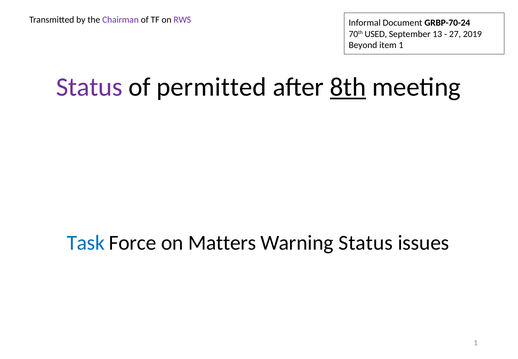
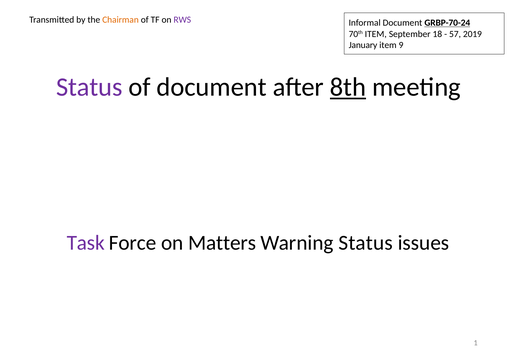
Chairman colour: purple -> orange
GRBP-70-24 underline: none -> present
70th USED: USED -> ITEM
13: 13 -> 18
27: 27 -> 57
Beyond: Beyond -> January
item 1: 1 -> 9
of permitted: permitted -> document
Task colour: blue -> purple
